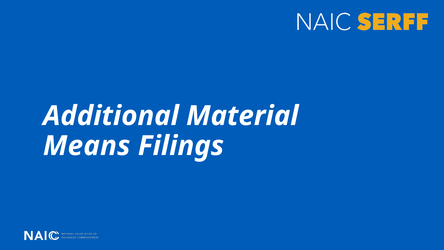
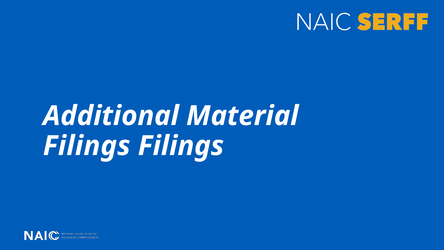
Means at (87, 146): Means -> Filings
